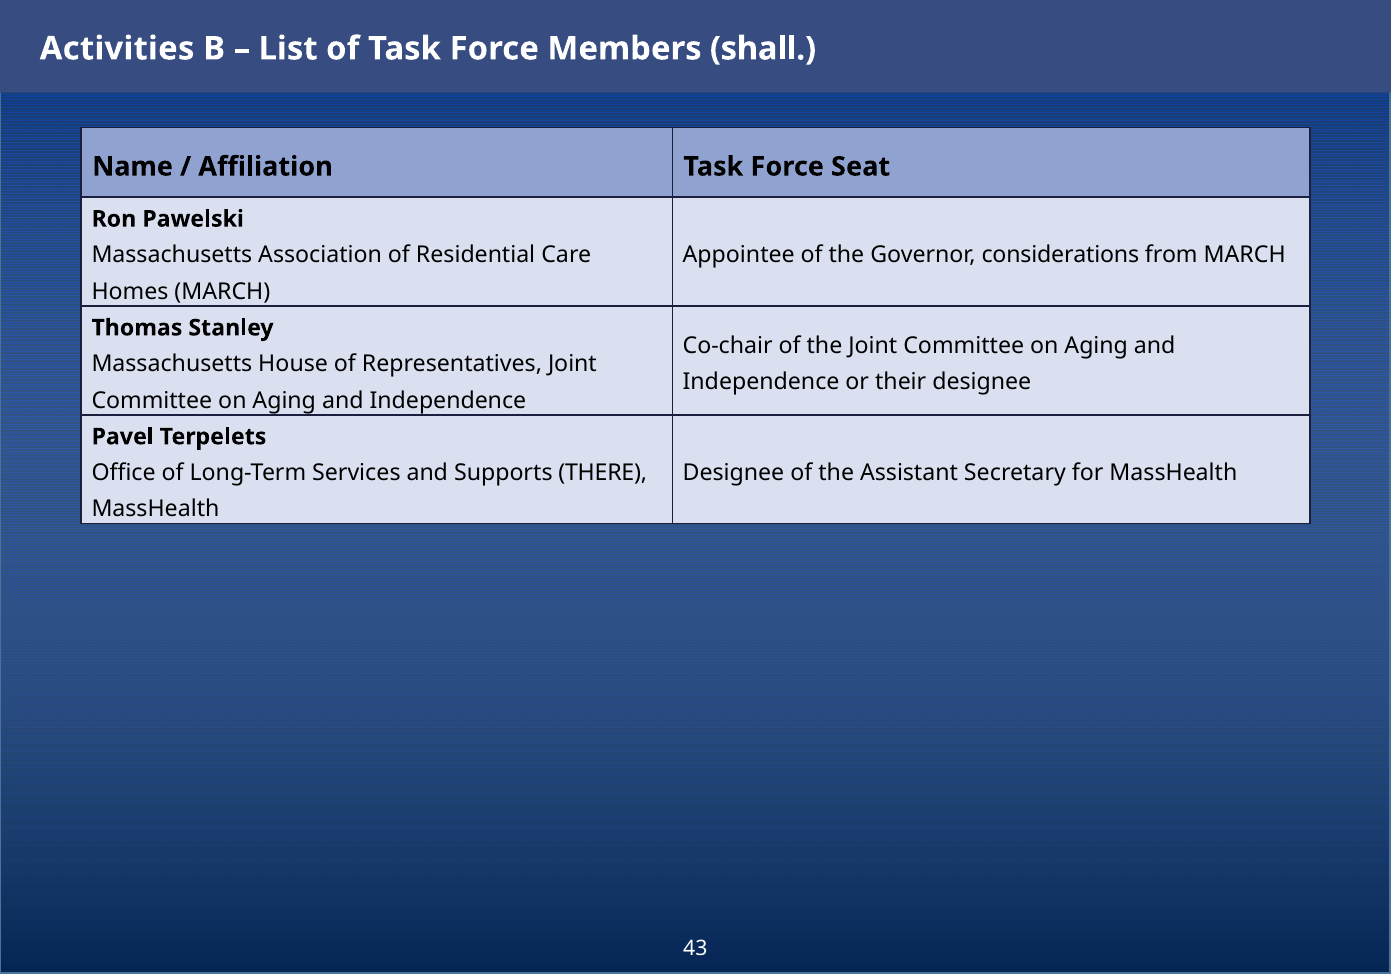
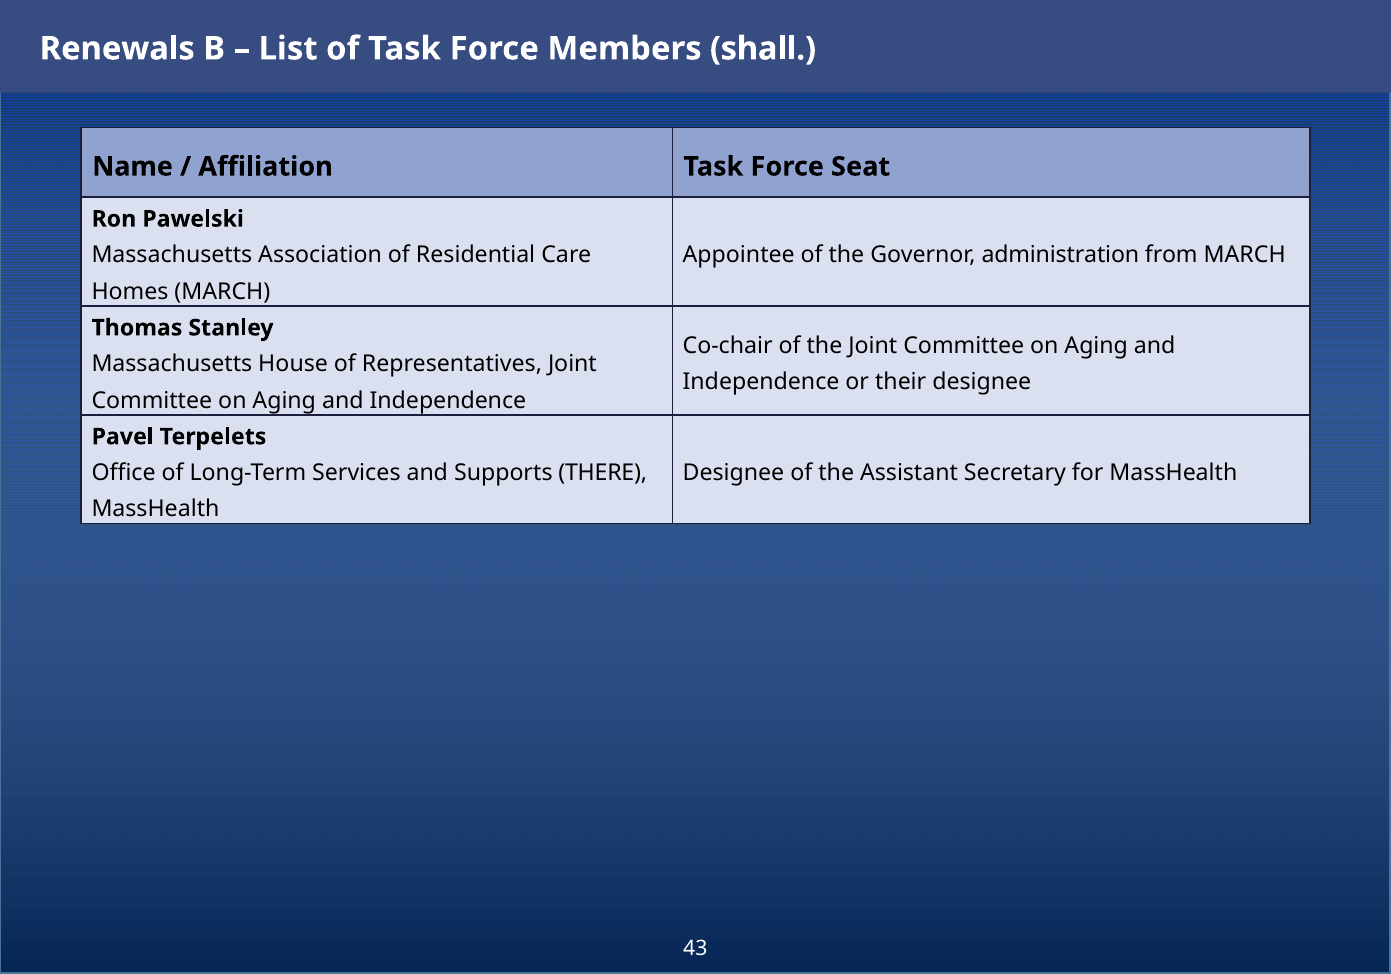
Activities: Activities -> Renewals
considerations: considerations -> administration
